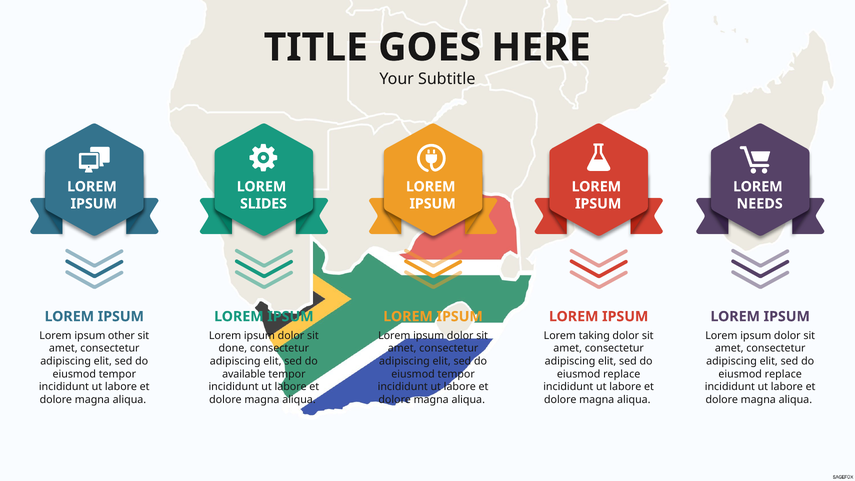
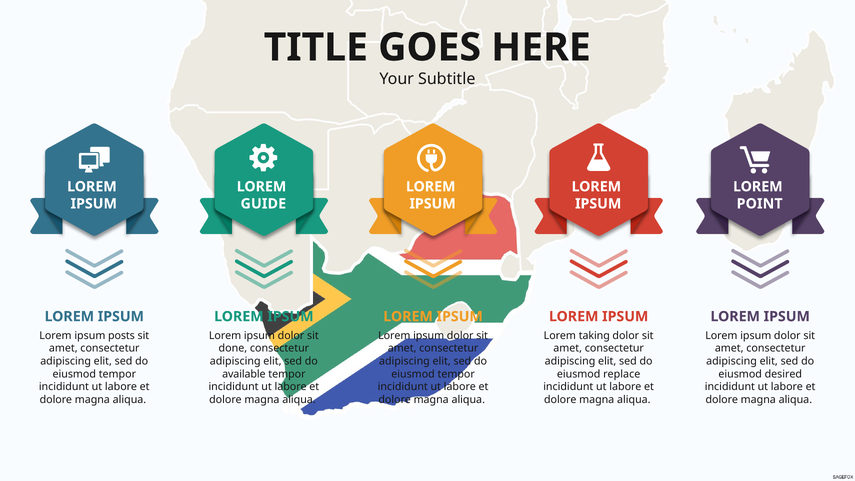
SLIDES: SLIDES -> GUIDE
NEEDS: NEEDS -> POINT
other: other -> posts
replace at (783, 374): replace -> desired
